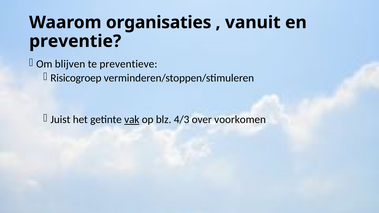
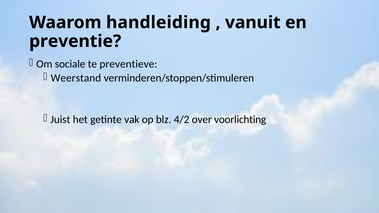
organisaties: organisaties -> handleiding
blijven: blijven -> sociale
Risicogroep: Risicogroep -> Weerstand
vak underline: present -> none
4/3: 4/3 -> 4/2
voorkomen: voorkomen -> voorlichting
